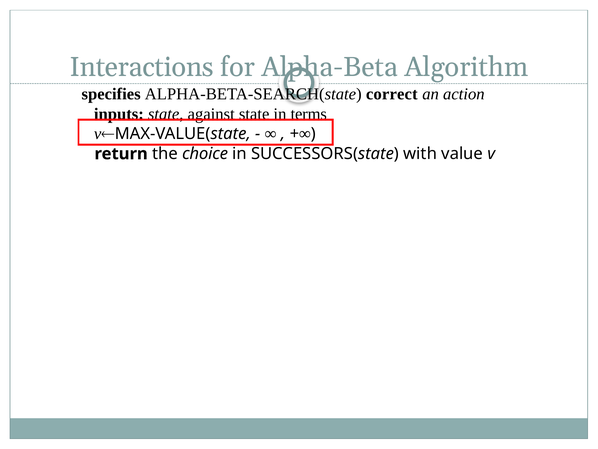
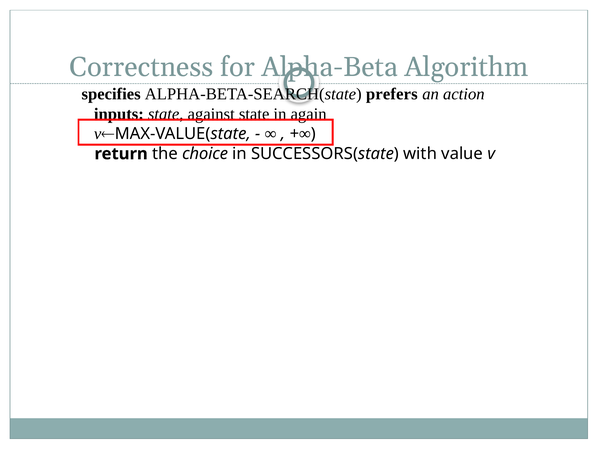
Interactions: Interactions -> Correctness
correct: correct -> prefers
terms: terms -> again
